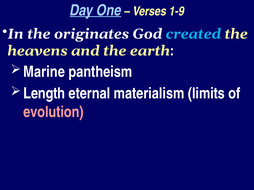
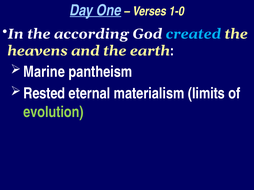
1-9: 1-9 -> 1-0
originates: originates -> according
Length: Length -> Rested
evolution colour: pink -> light green
